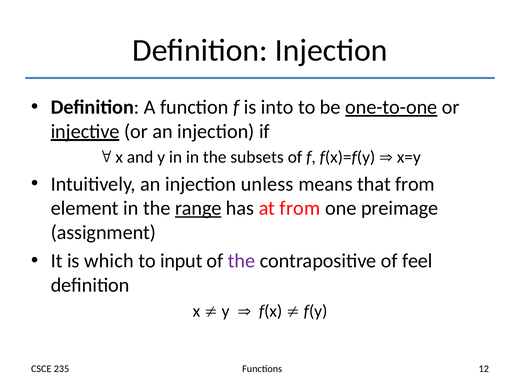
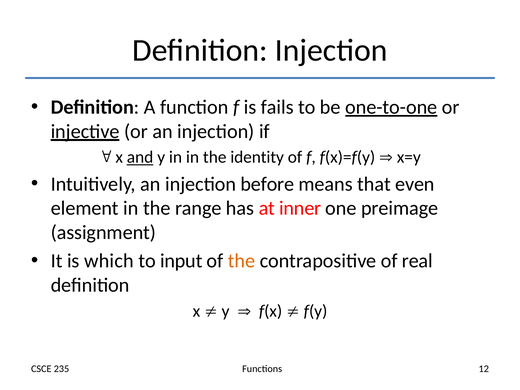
into: into -> fails
and underline: none -> present
subsets: subsets -> identity
unless: unless -> before
that from: from -> even
range underline: present -> none
at from: from -> inner
the at (242, 261) colour: purple -> orange
feel: feel -> real
